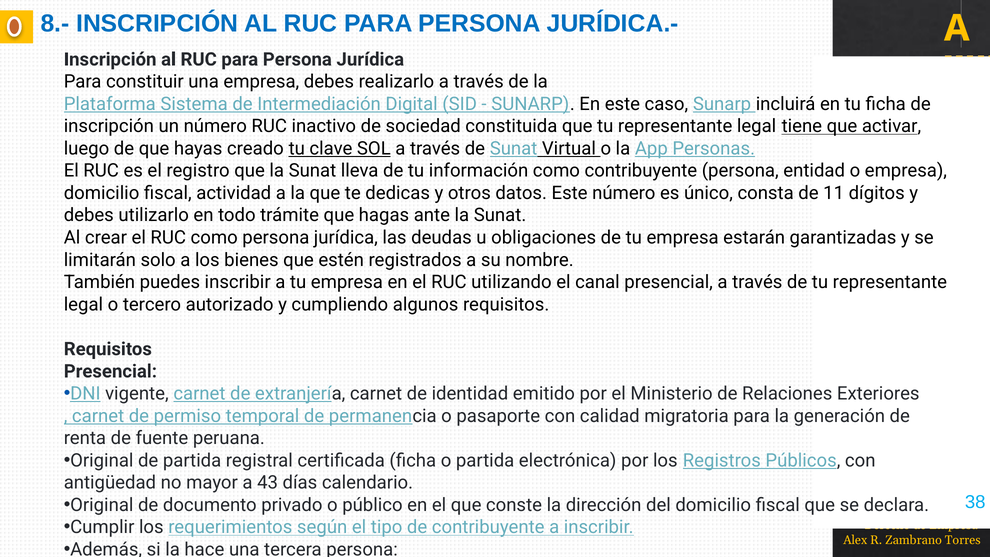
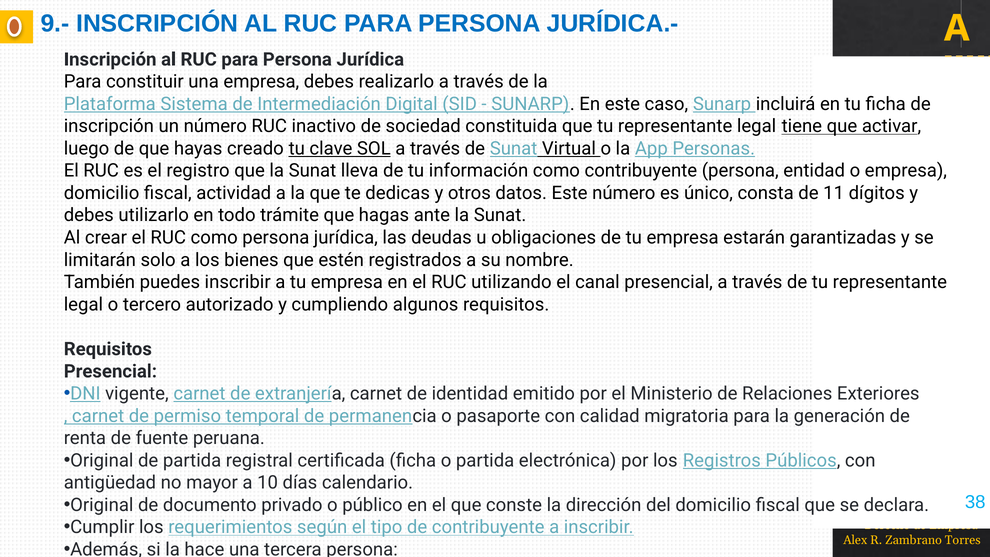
8.-: 8.- -> 9.-
43: 43 -> 10
